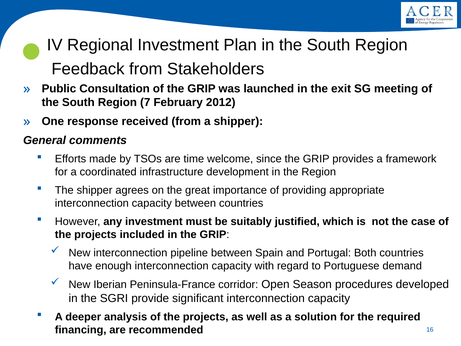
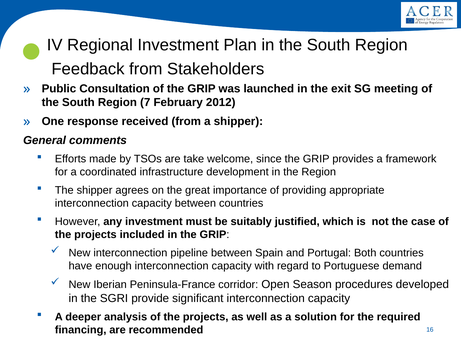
time: time -> take
